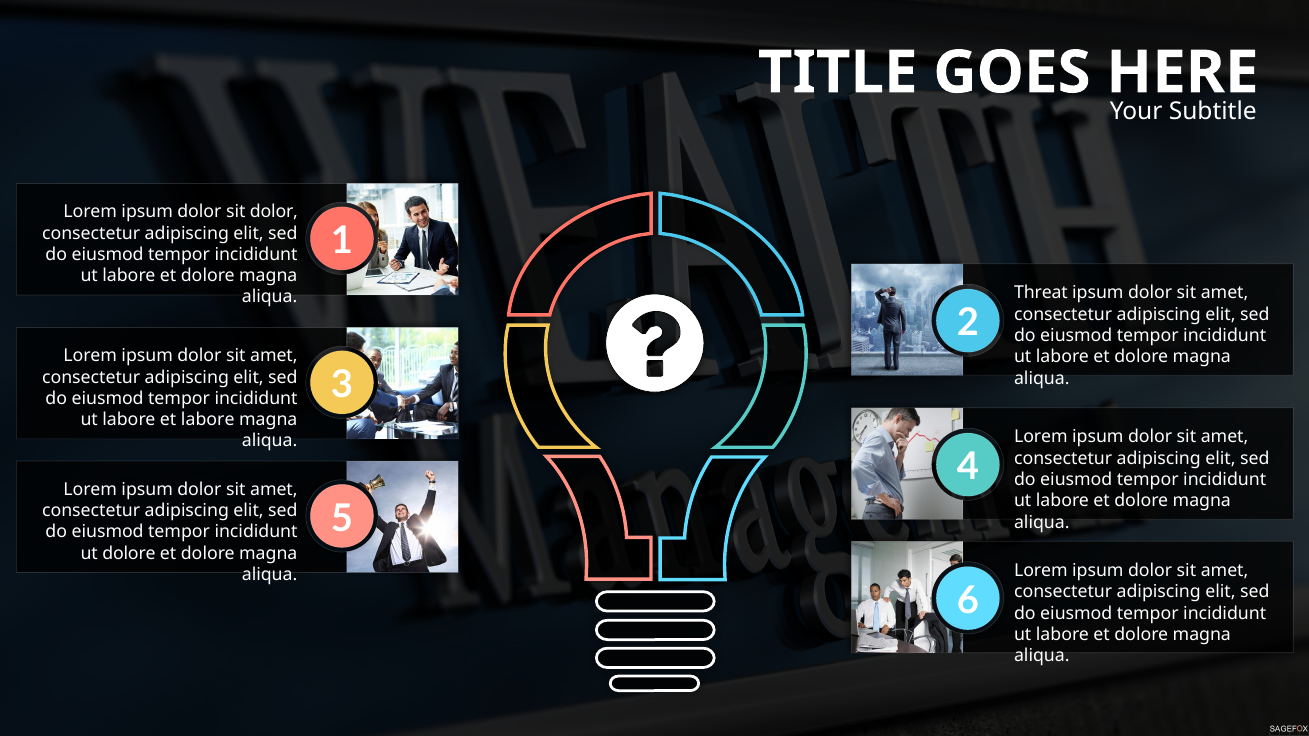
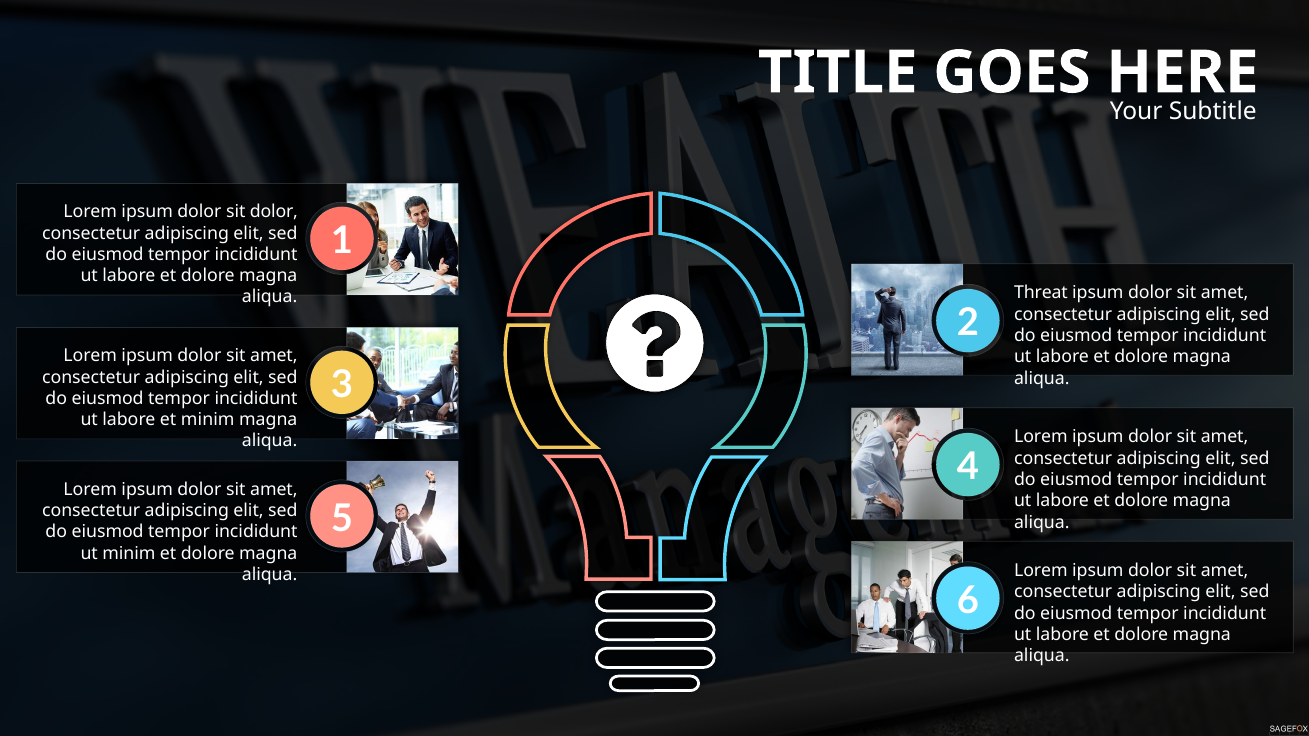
et labore: labore -> minim
ut dolore: dolore -> minim
